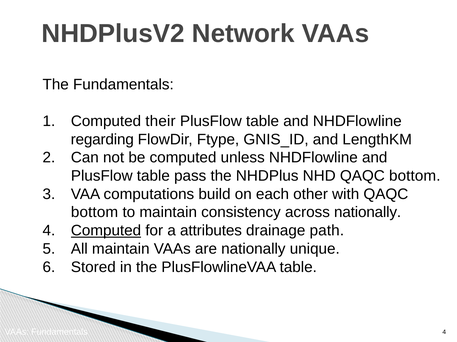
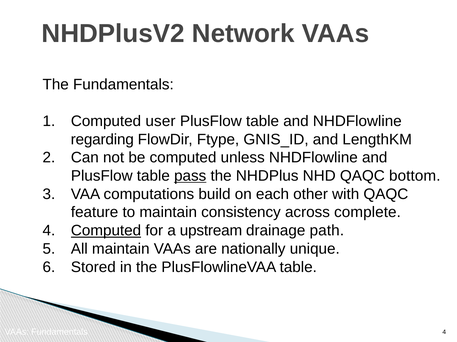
their: their -> user
pass underline: none -> present
bottom at (95, 213): bottom -> feature
across nationally: nationally -> complete
attributes: attributes -> upstream
